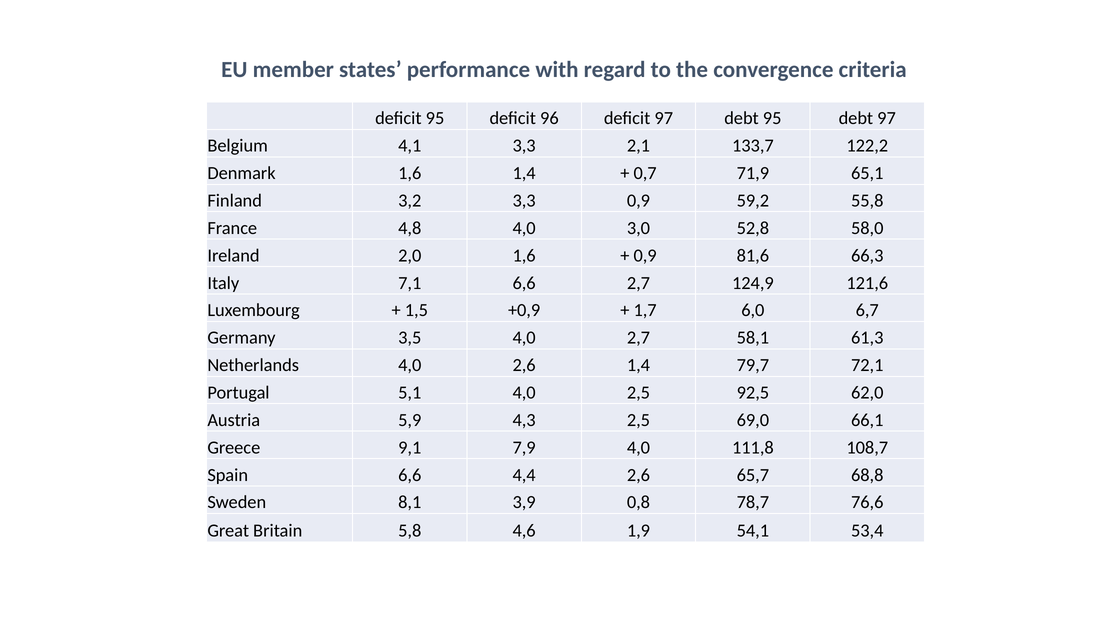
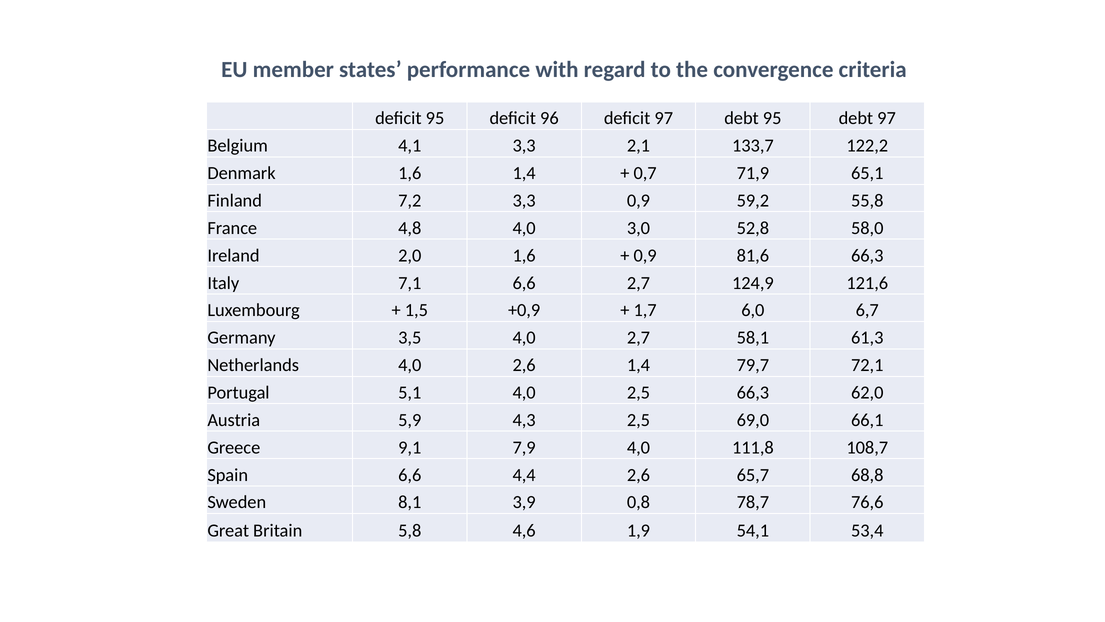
3,2: 3,2 -> 7,2
2,5 92,5: 92,5 -> 66,3
